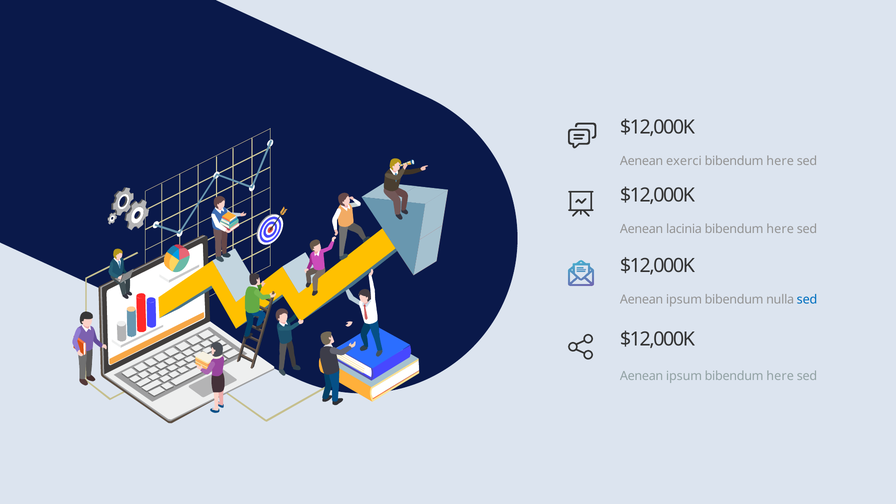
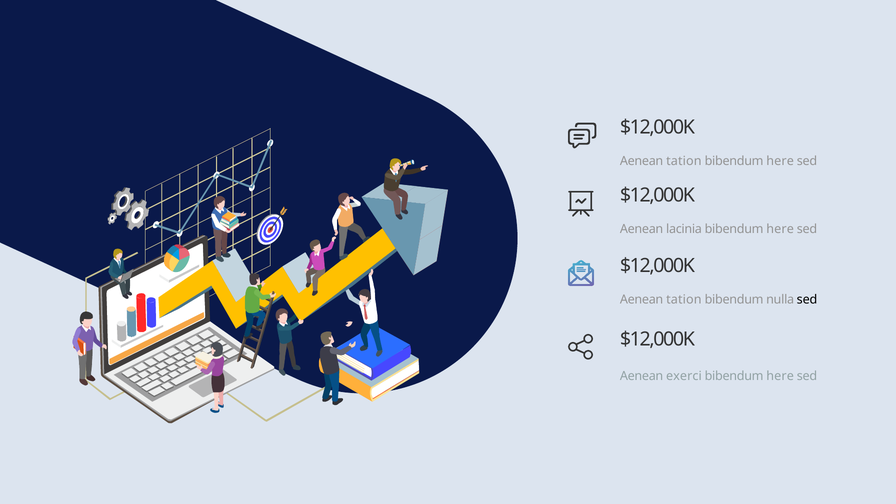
exerci at (684, 161): exerci -> tation
ipsum at (684, 300): ipsum -> tation
sed at (807, 300) colour: blue -> black
ipsum at (684, 376): ipsum -> exerci
